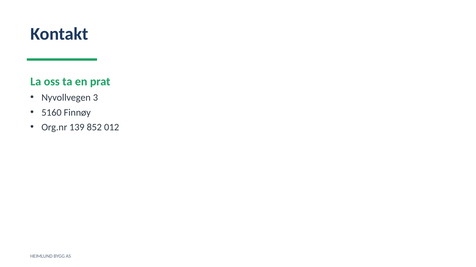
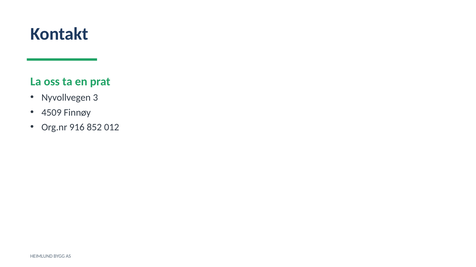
5160: 5160 -> 4509
139: 139 -> 916
